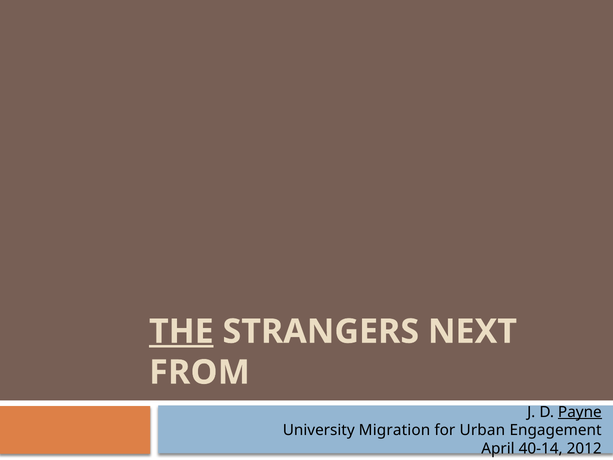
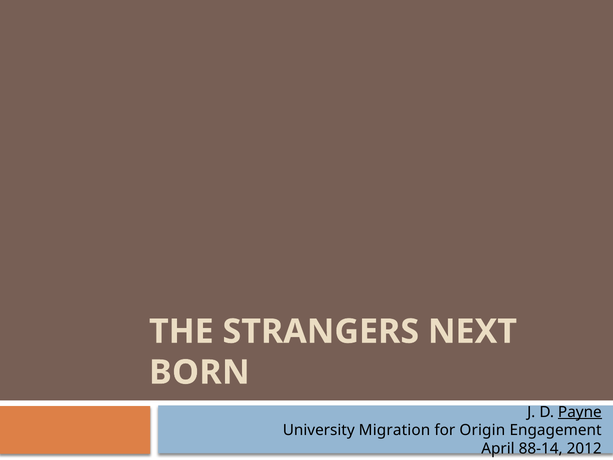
THE underline: present -> none
FROM: FROM -> BORN
Urban: Urban -> Origin
40-14: 40-14 -> 88-14
